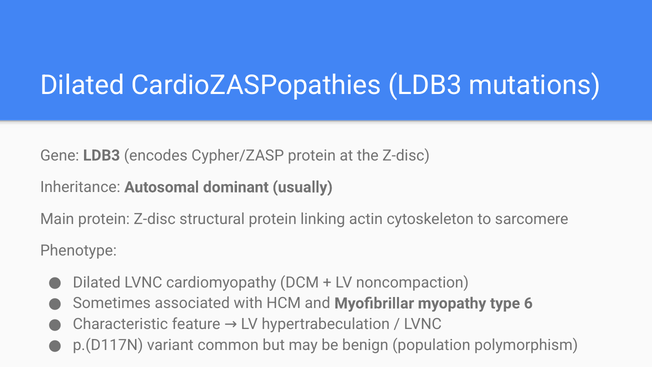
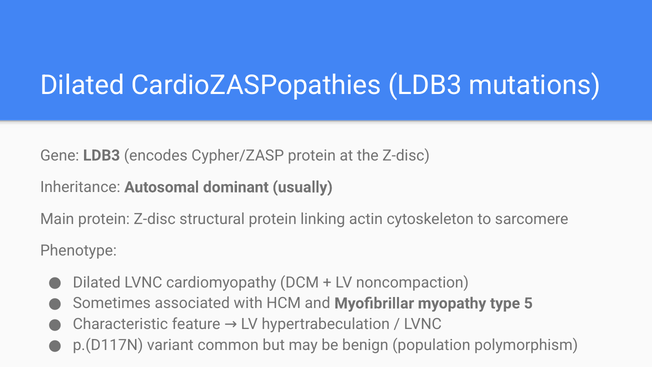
6: 6 -> 5
